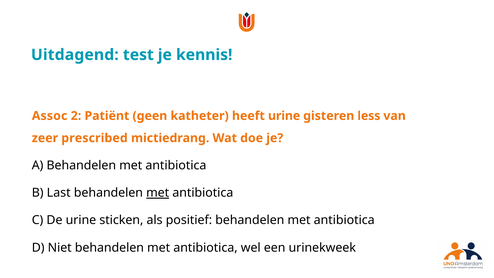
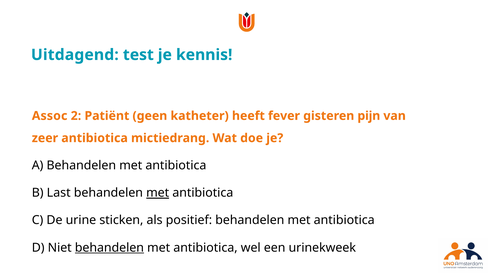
heeft urine: urine -> fever
less: less -> pijn
zeer prescribed: prescribed -> antibiotica
behandelen at (109, 248) underline: none -> present
